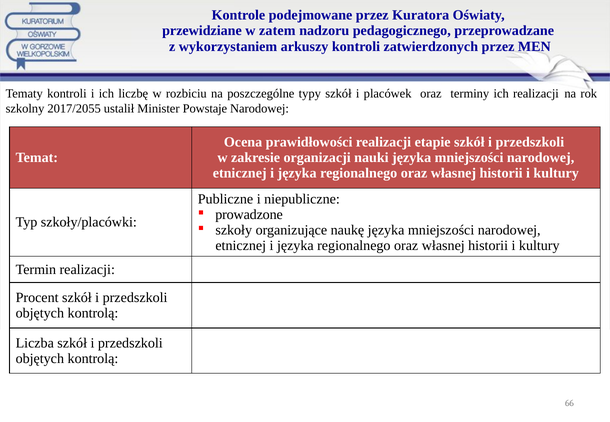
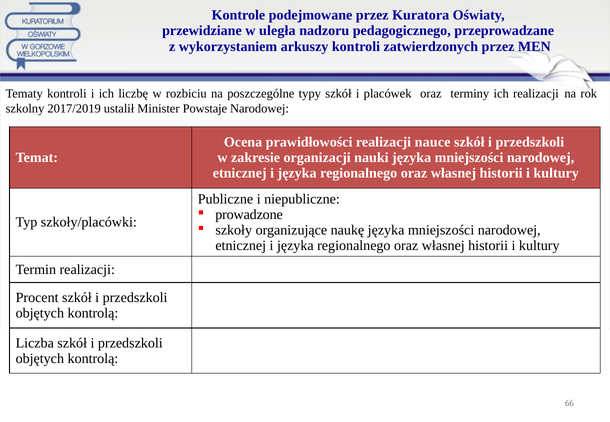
zatem: zatem -> uległa
2017/2055: 2017/2055 -> 2017/2019
etapie: etapie -> nauce
